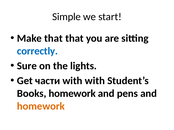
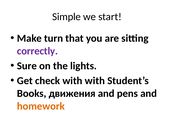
Make that: that -> turn
correctly colour: blue -> purple
части: части -> check
Books homework: homework -> движения
